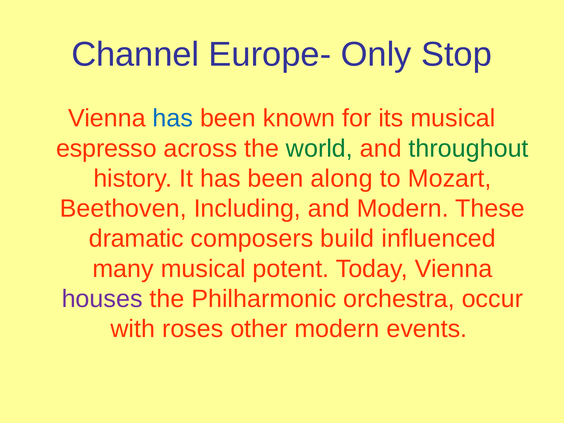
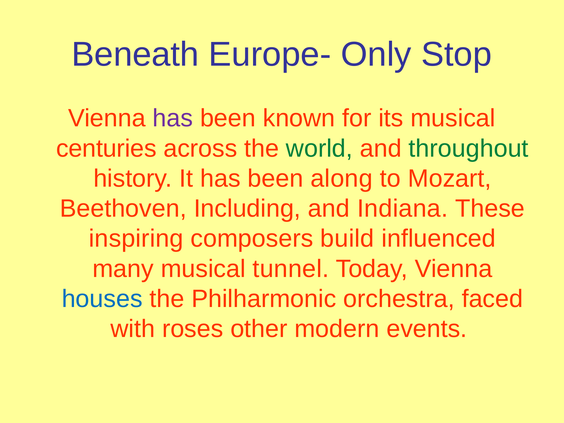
Channel: Channel -> Beneath
has at (173, 118) colour: blue -> purple
espresso: espresso -> centuries
and Modern: Modern -> Indiana
dramatic: dramatic -> inspiring
potent: potent -> tunnel
houses colour: purple -> blue
occur: occur -> faced
